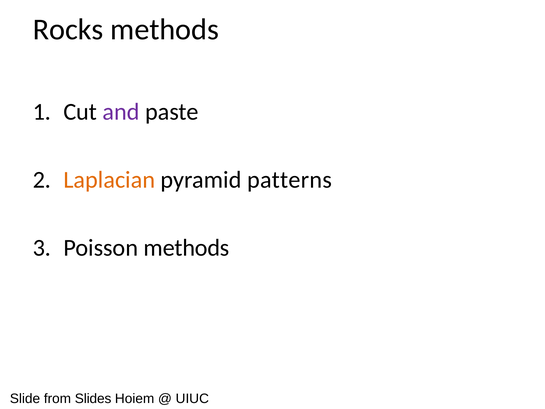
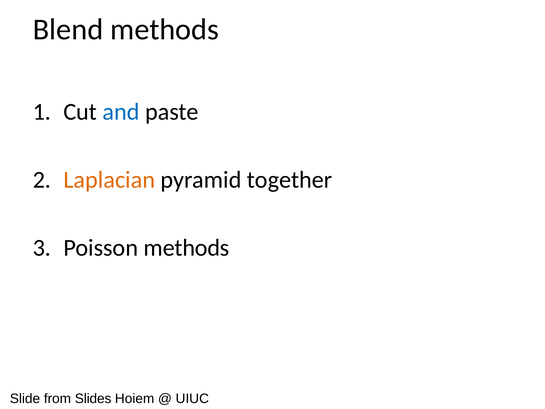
Rocks: Rocks -> Blend
and colour: purple -> blue
patterns: patterns -> together
